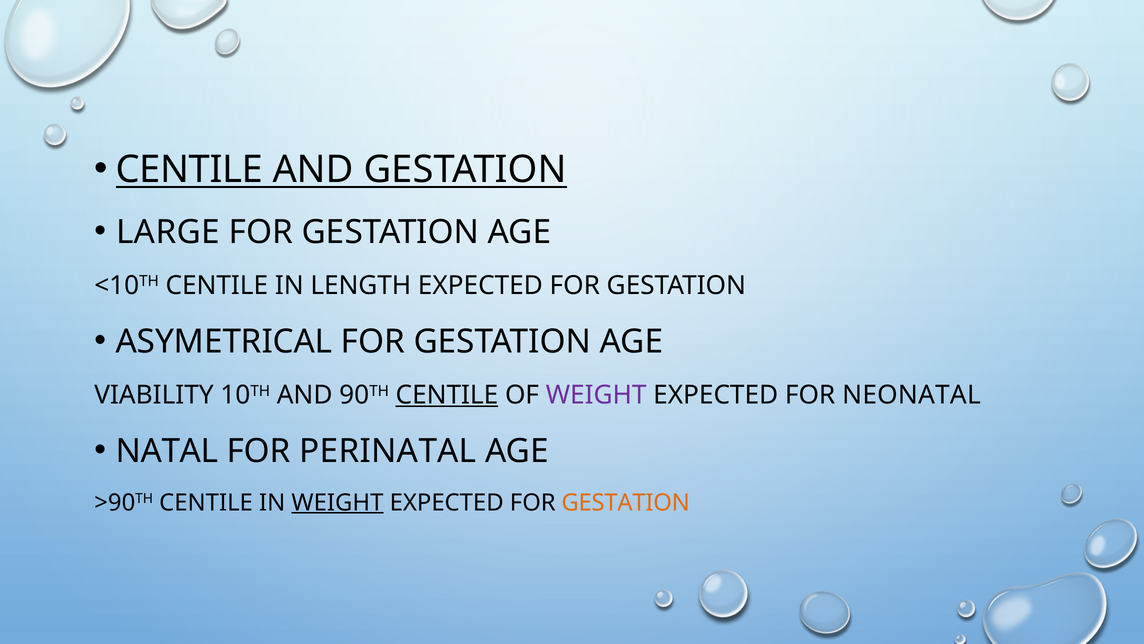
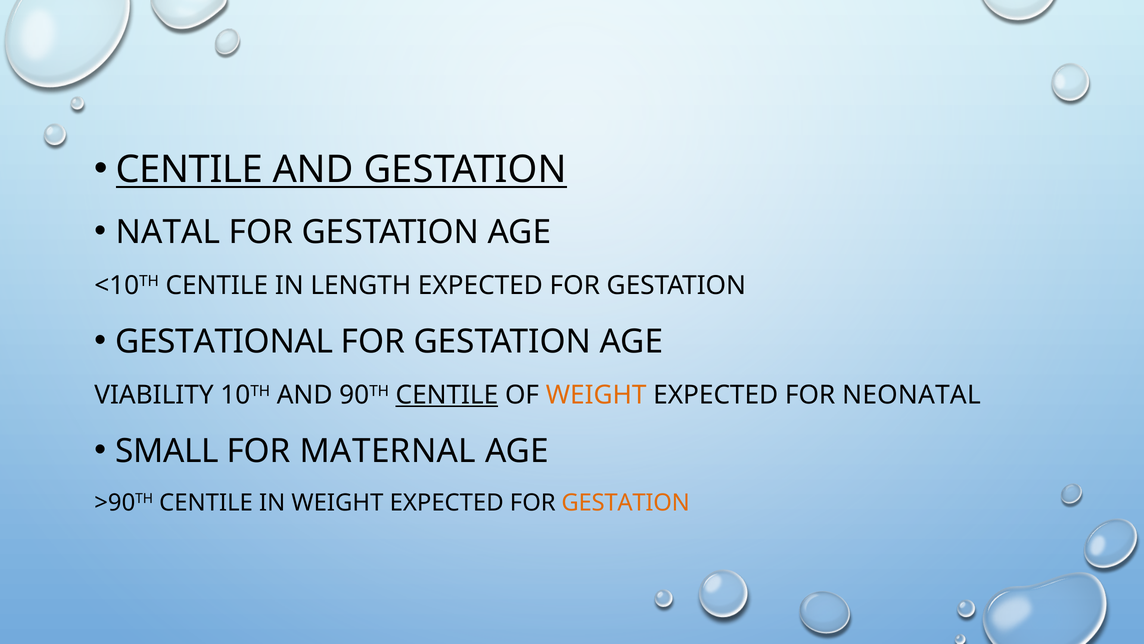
LARGE: LARGE -> NATAL
ASYMETRICAL: ASYMETRICAL -> GESTATIONAL
WEIGHT at (596, 395) colour: purple -> orange
NATAL: NATAL -> SMALL
PERINATAL: PERINATAL -> MATERNAL
WEIGHT at (337, 502) underline: present -> none
